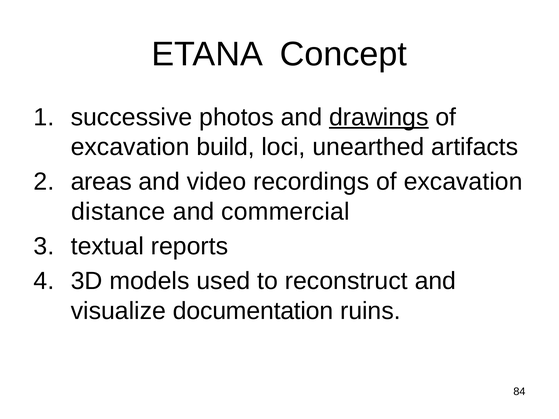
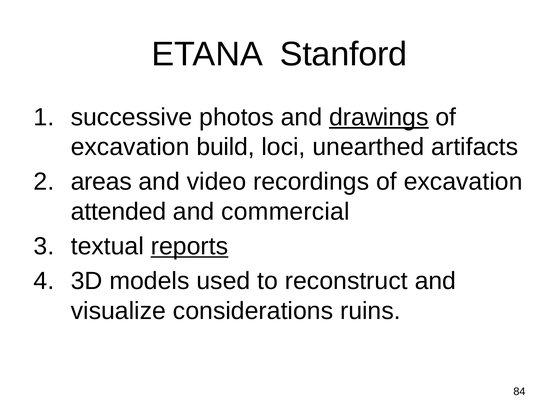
Concept: Concept -> Stanford
distance: distance -> attended
reports underline: none -> present
documentation: documentation -> considerations
